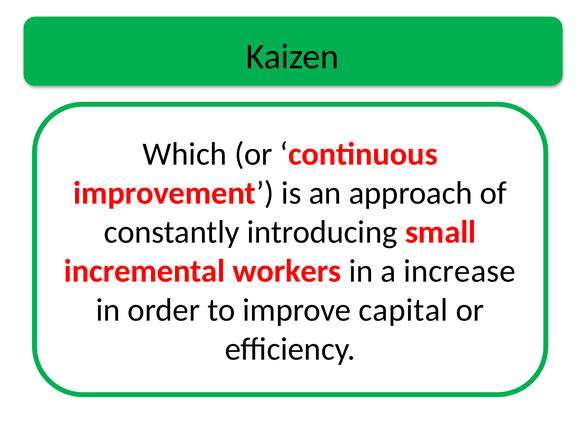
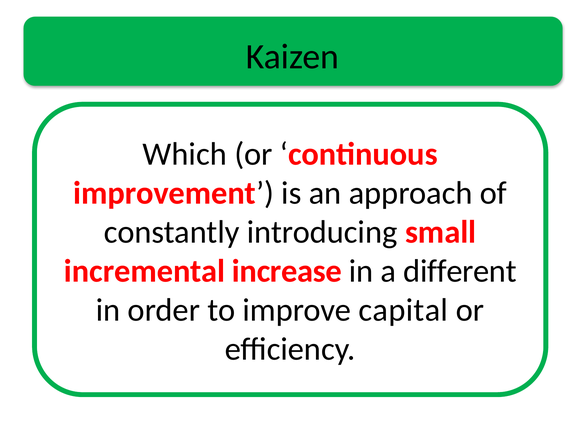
workers: workers -> increase
increase: increase -> different
